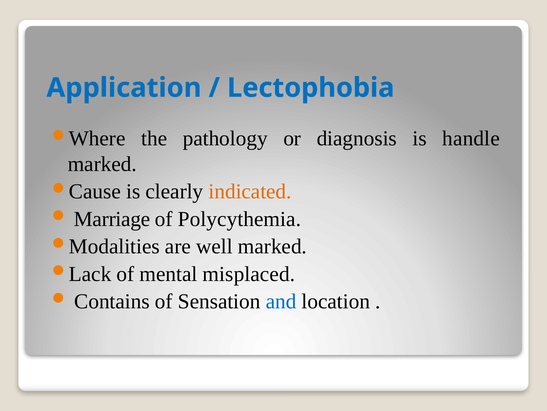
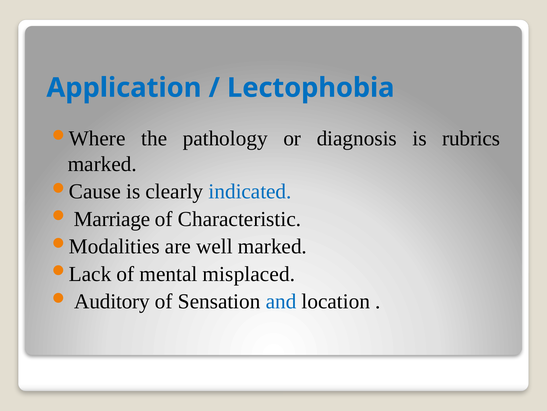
handle: handle -> rubrics
indicated colour: orange -> blue
Polycythemia: Polycythemia -> Characteristic
Contains: Contains -> Auditory
